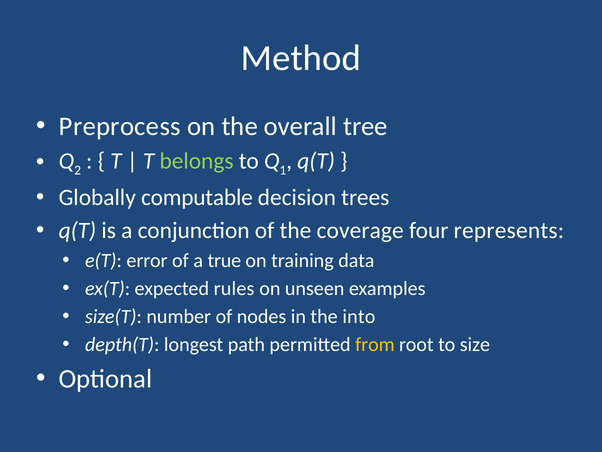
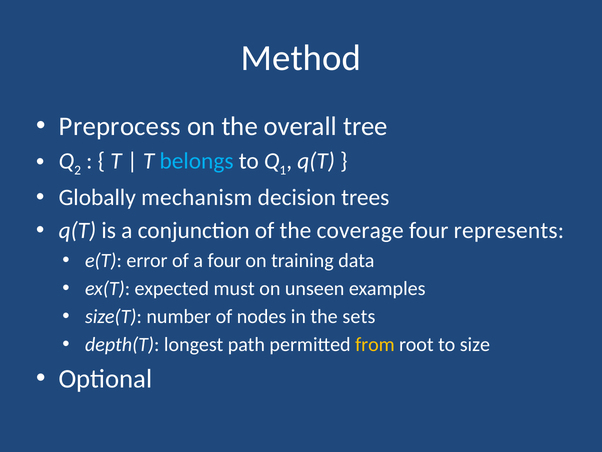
belongs colour: light green -> light blue
computable: computable -> mechanism
a true: true -> four
rules: rules -> must
into: into -> sets
